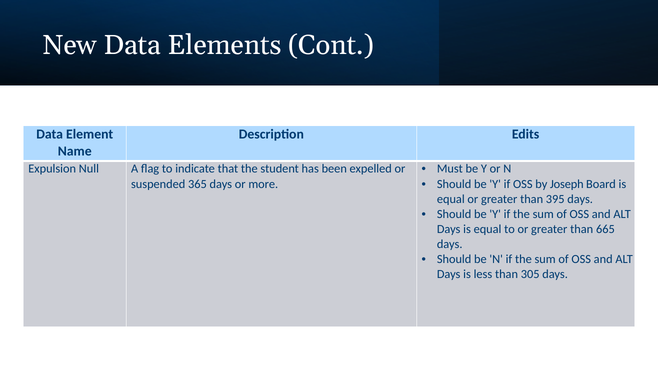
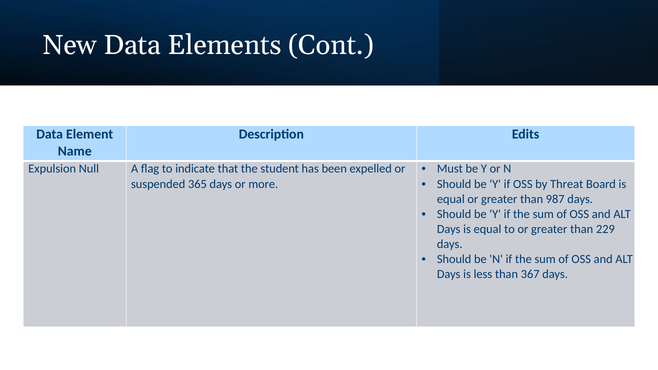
Joseph: Joseph -> Threat
395: 395 -> 987
665: 665 -> 229
305: 305 -> 367
